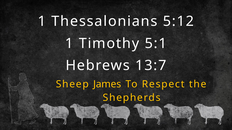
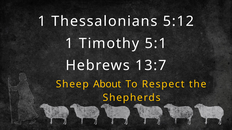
James: James -> About
